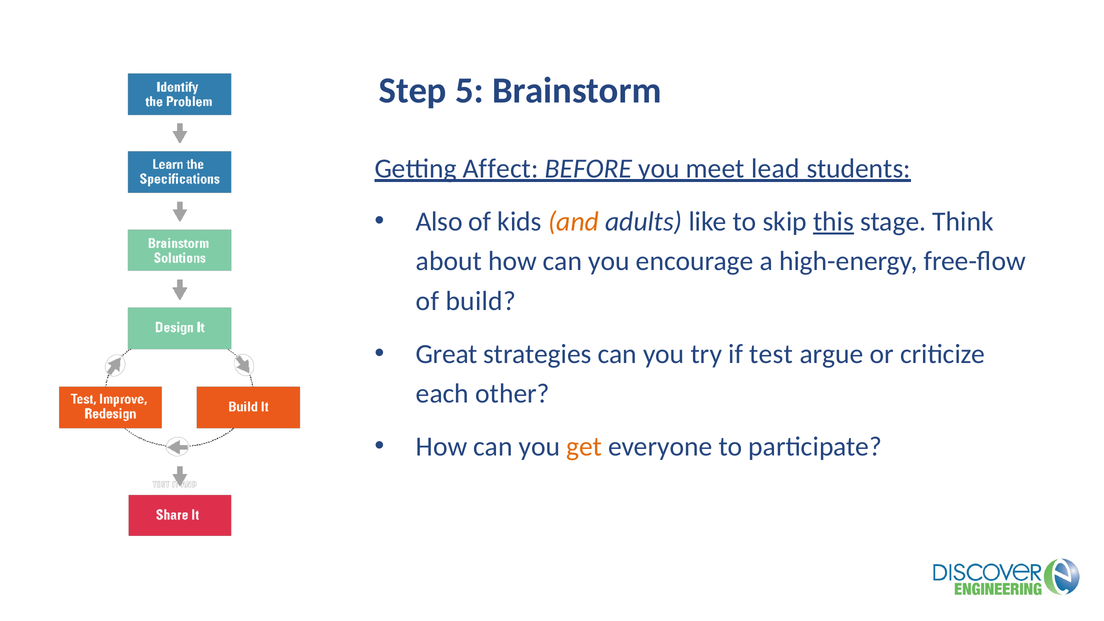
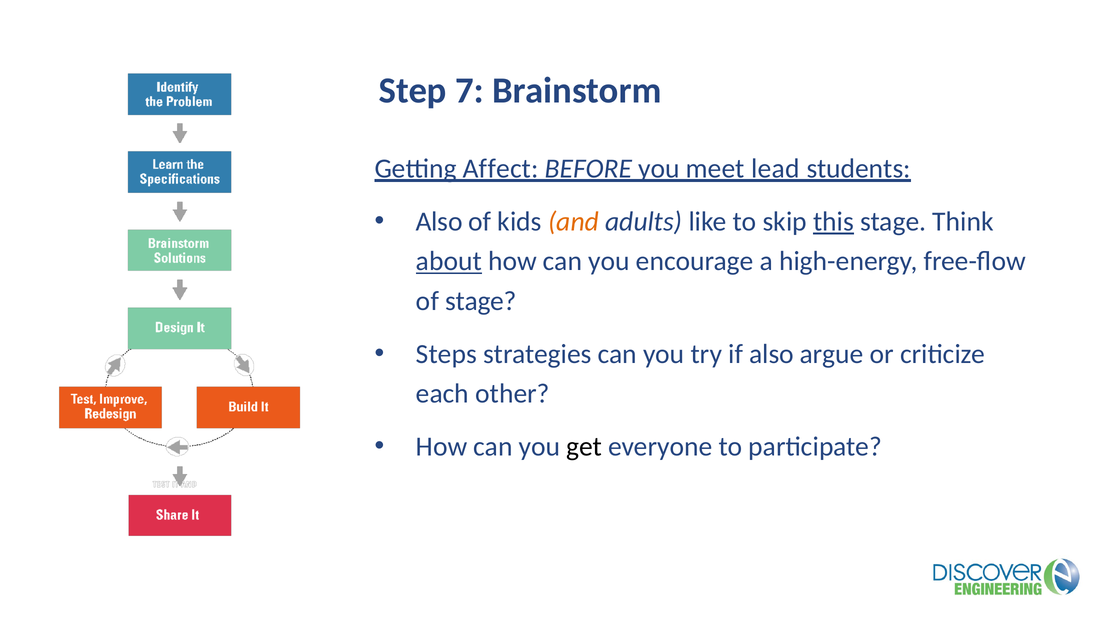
5: 5 -> 7
about underline: none -> present
of build: build -> stage
Great: Great -> Steps
if test: test -> also
get colour: orange -> black
